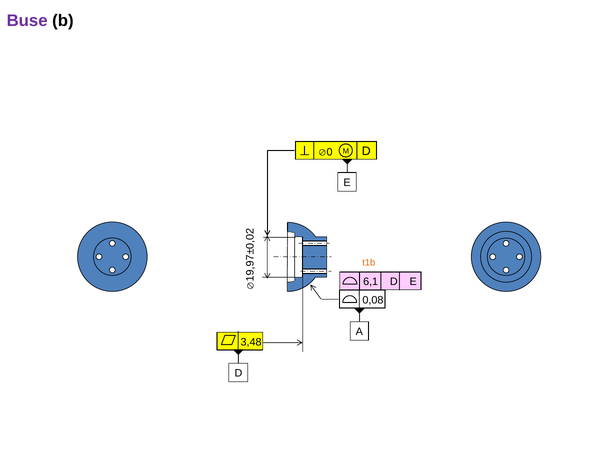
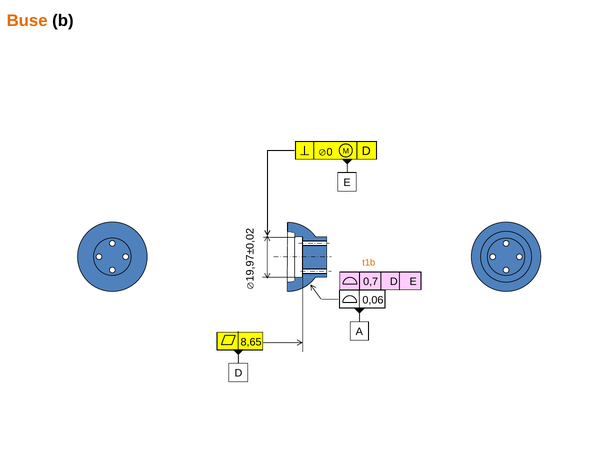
Buse colour: purple -> orange
6,1: 6,1 -> 0,7
0,08: 0,08 -> 0,06
3,48: 3,48 -> 8,65
